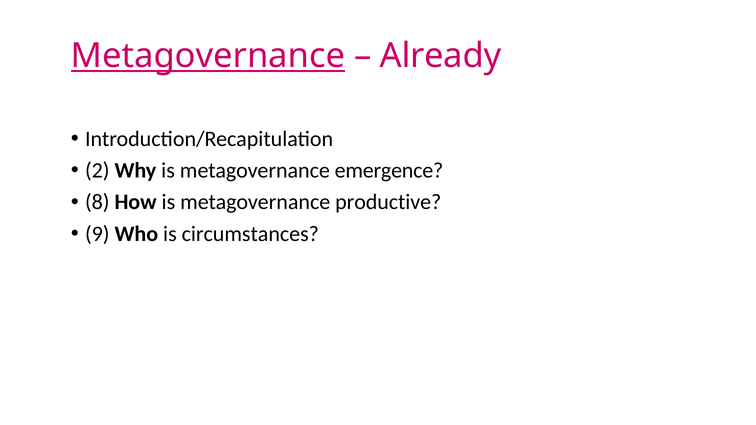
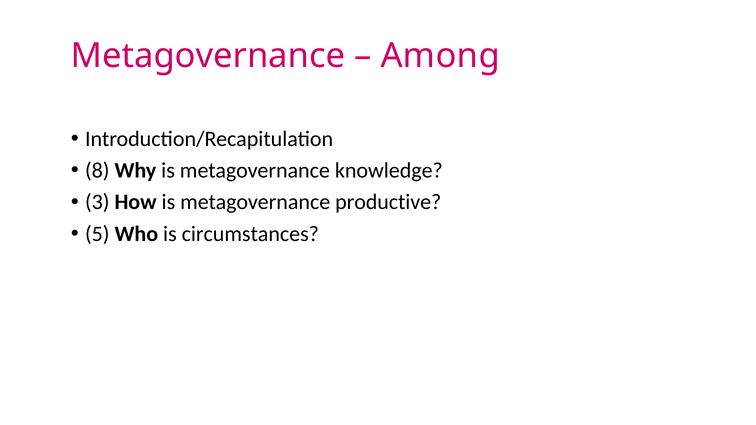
Metagovernance at (208, 56) underline: present -> none
Already: Already -> Among
2: 2 -> 8
emergence: emergence -> knowledge
8: 8 -> 3
9: 9 -> 5
